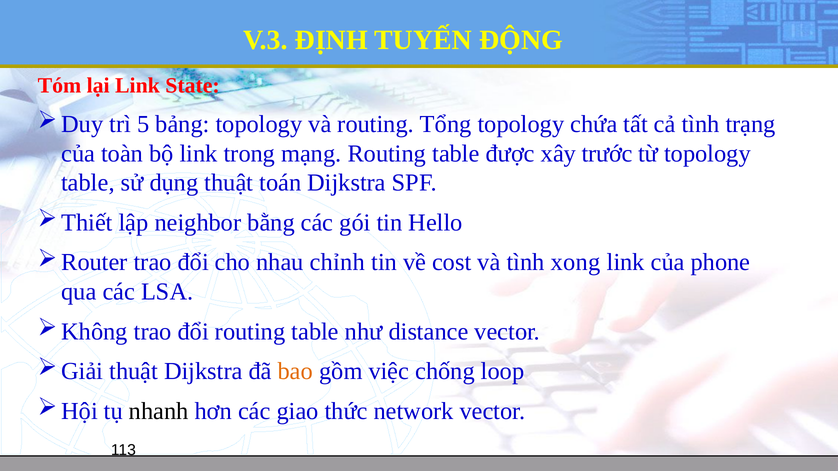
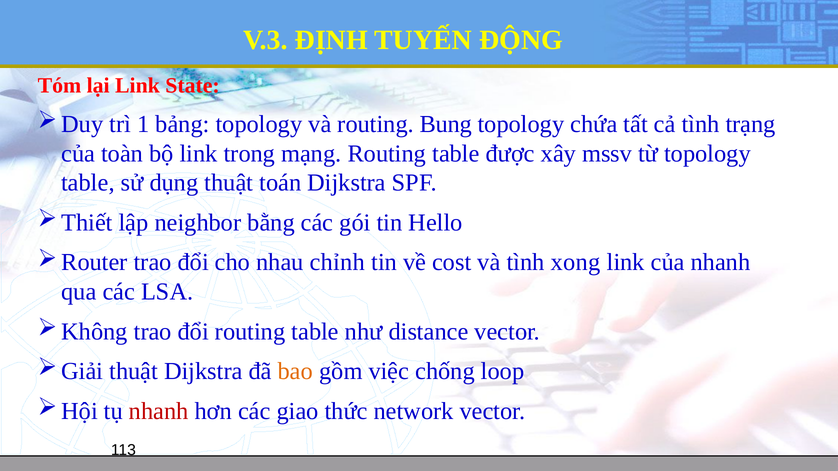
5: 5 -> 1
Tổng: Tổng -> Bung
trước: trước -> mssv
của phone: phone -> nhanh
nhanh at (159, 411) colour: black -> red
